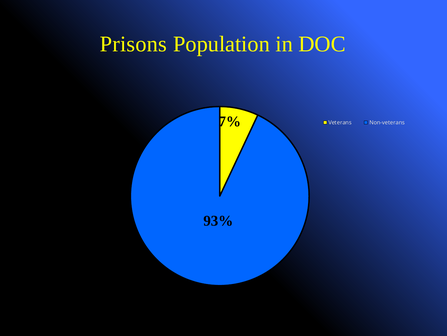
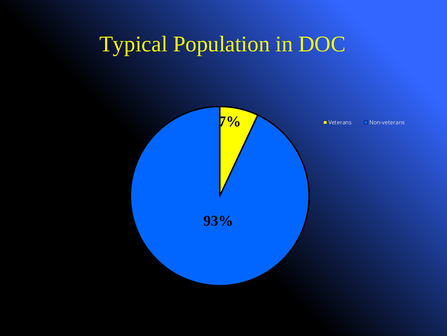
Prisons: Prisons -> Typical
